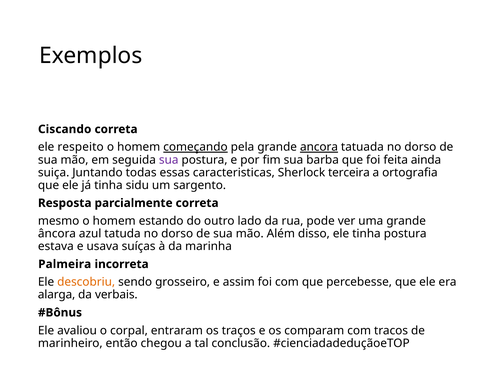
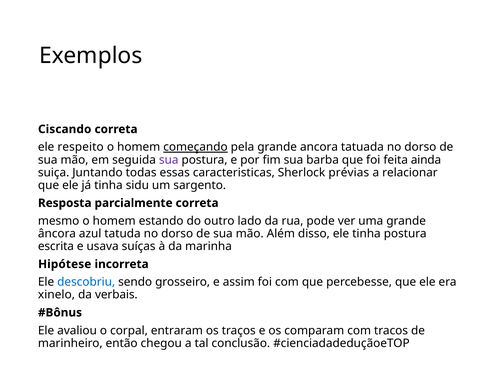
ancora underline: present -> none
terceira: terceira -> prévias
ortografia: ortografia -> relacionar
estava: estava -> escrita
Palmeira: Palmeira -> Hipótese
descobriu colour: orange -> blue
alarga: alarga -> xinelo
